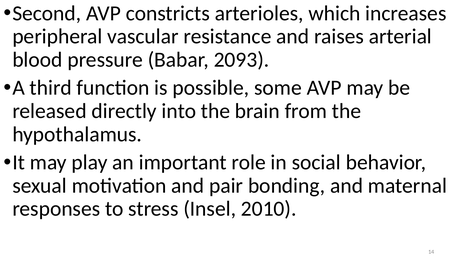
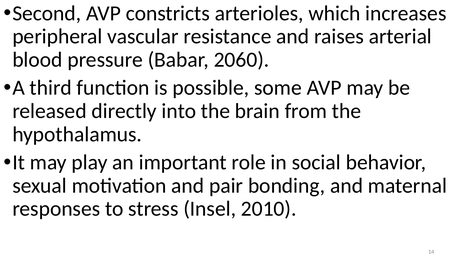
2093: 2093 -> 2060
